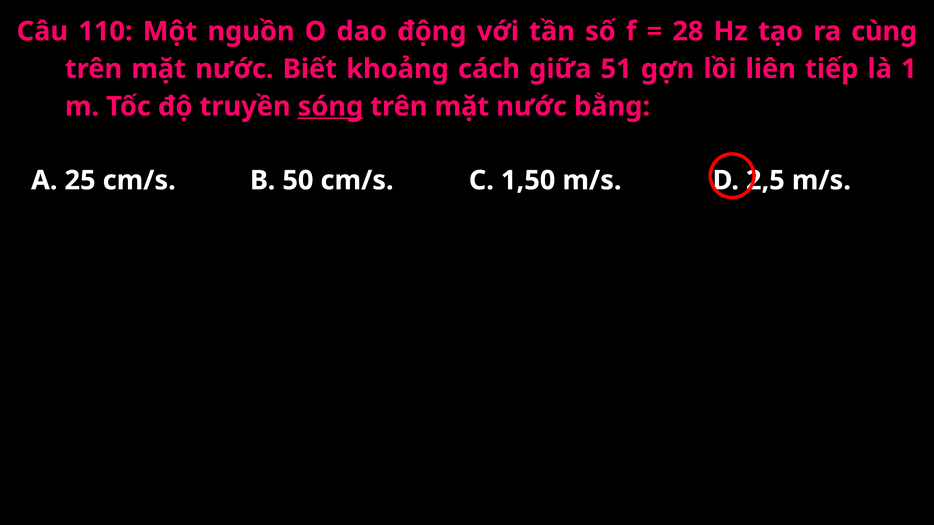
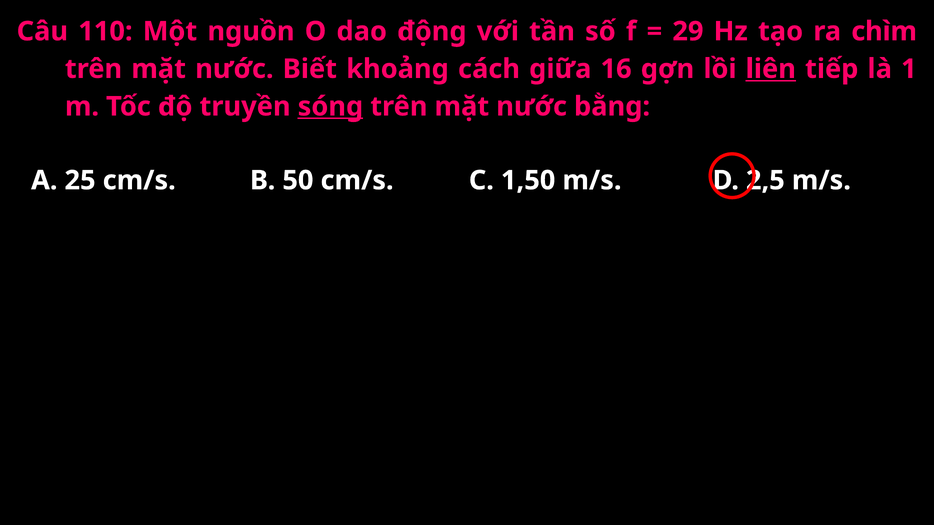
28: 28 -> 29
cùng: cùng -> chìm
51: 51 -> 16
liên underline: none -> present
